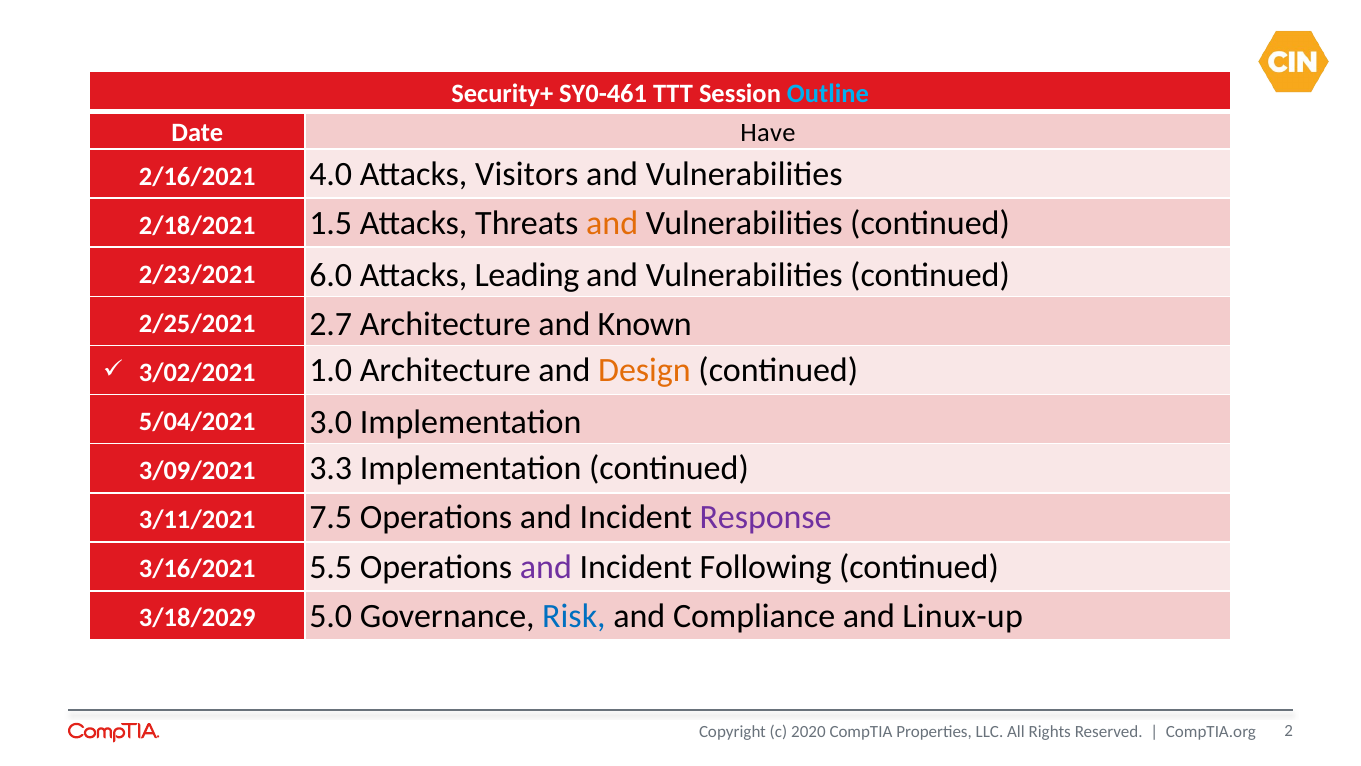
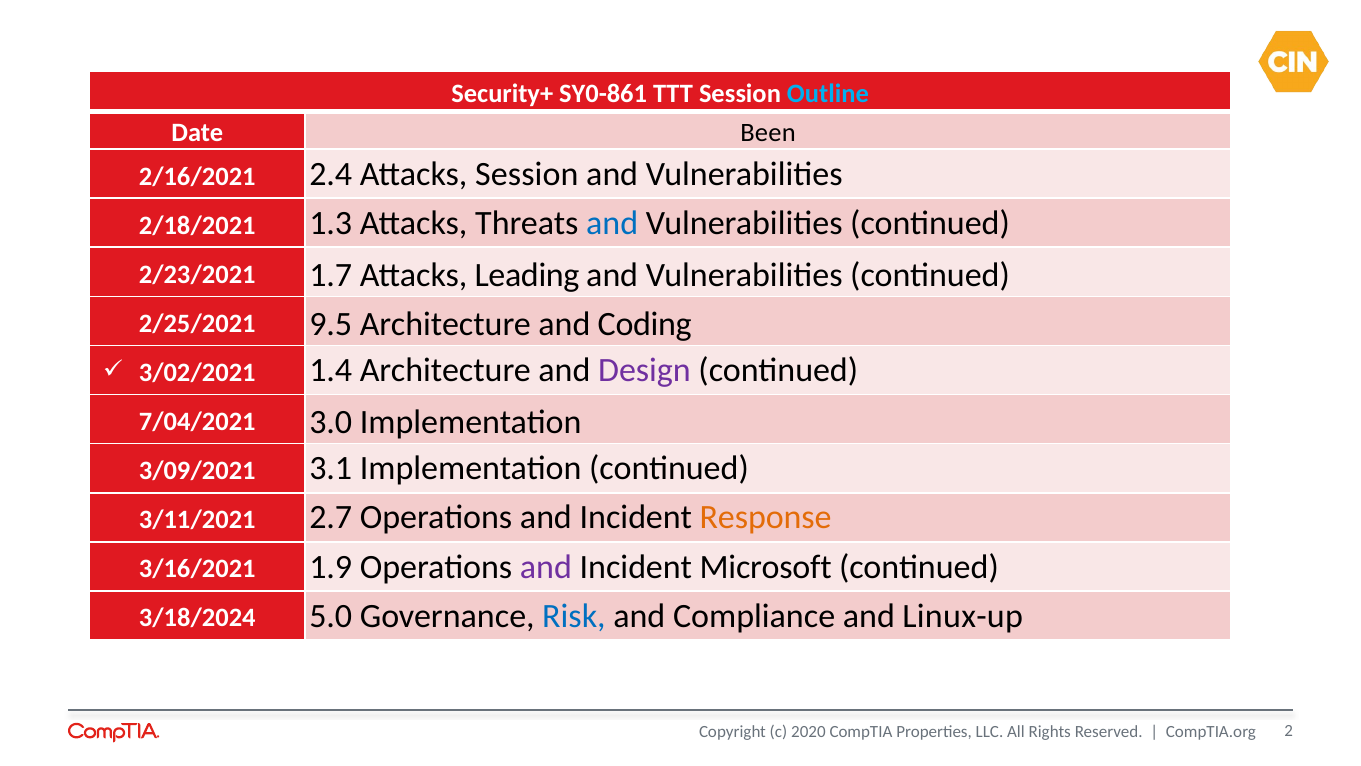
SY0-461: SY0-461 -> SY0-861
Have: Have -> Been
4.0: 4.0 -> 2.4
Attacks Visitors: Visitors -> Session
1.5: 1.5 -> 1.3
and at (612, 223) colour: orange -> blue
6.0: 6.0 -> 1.7
2.7: 2.7 -> 9.5
Known: Known -> Coding
1.0: 1.0 -> 1.4
Design colour: orange -> purple
5/04/2021: 5/04/2021 -> 7/04/2021
3.3: 3.3 -> 3.1
7.5: 7.5 -> 2.7
Response colour: purple -> orange
5.5: 5.5 -> 1.9
Following: Following -> Microsoft
3/18/2029: 3/18/2029 -> 3/18/2024
